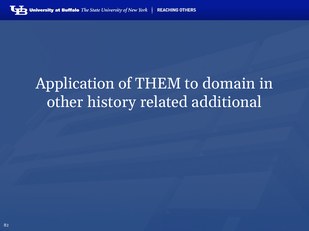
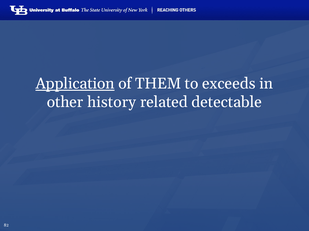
Application underline: none -> present
domain: domain -> exceeds
additional: additional -> detectable
